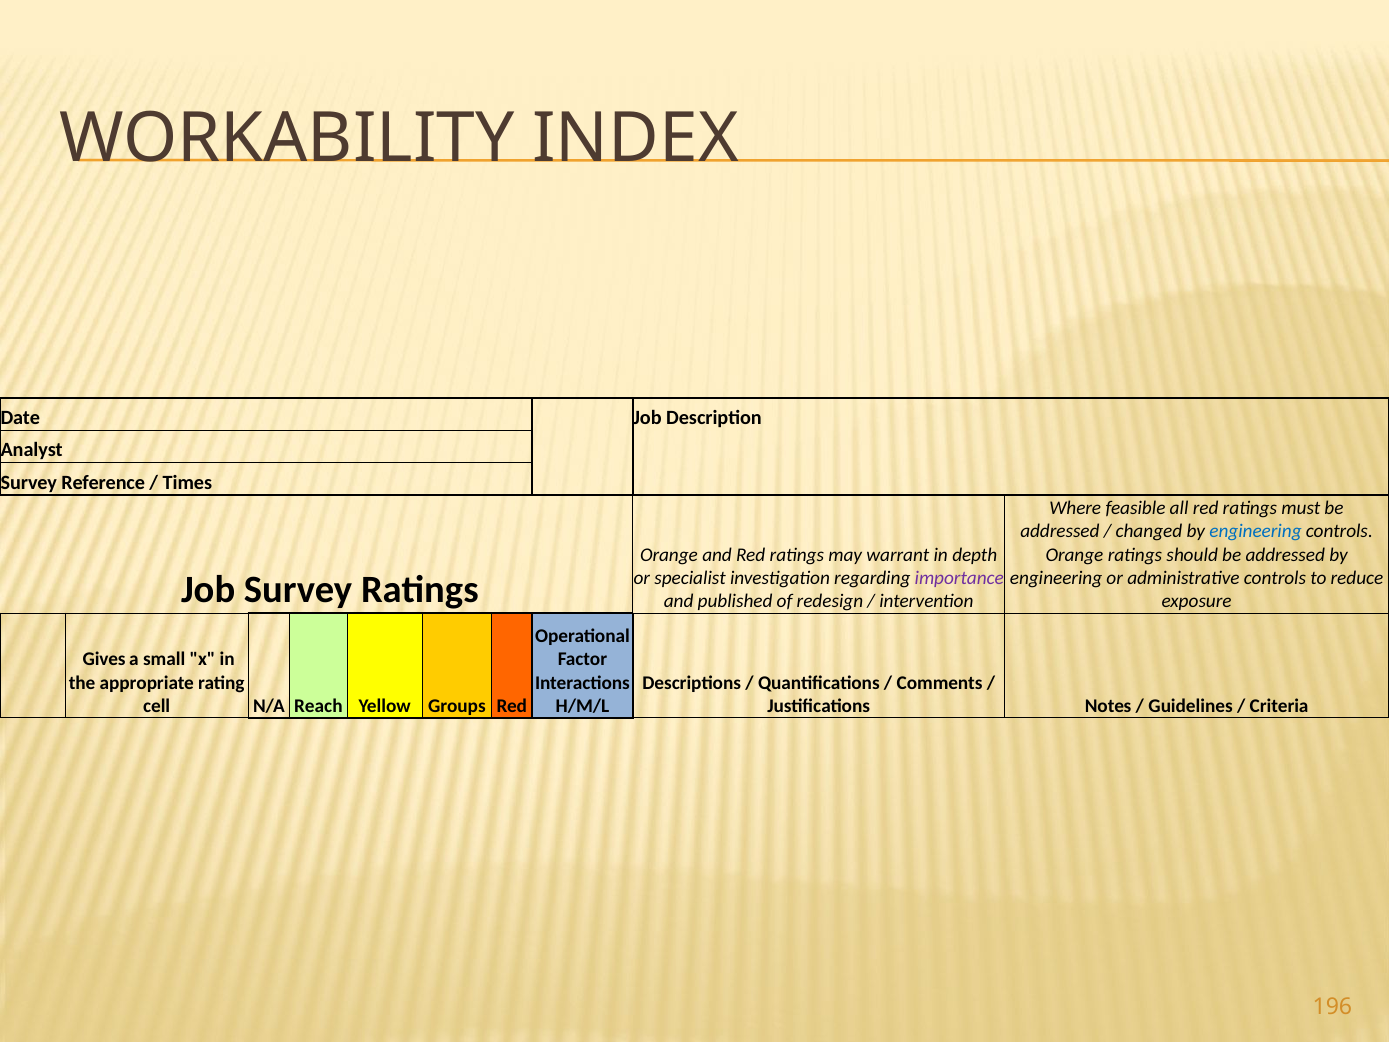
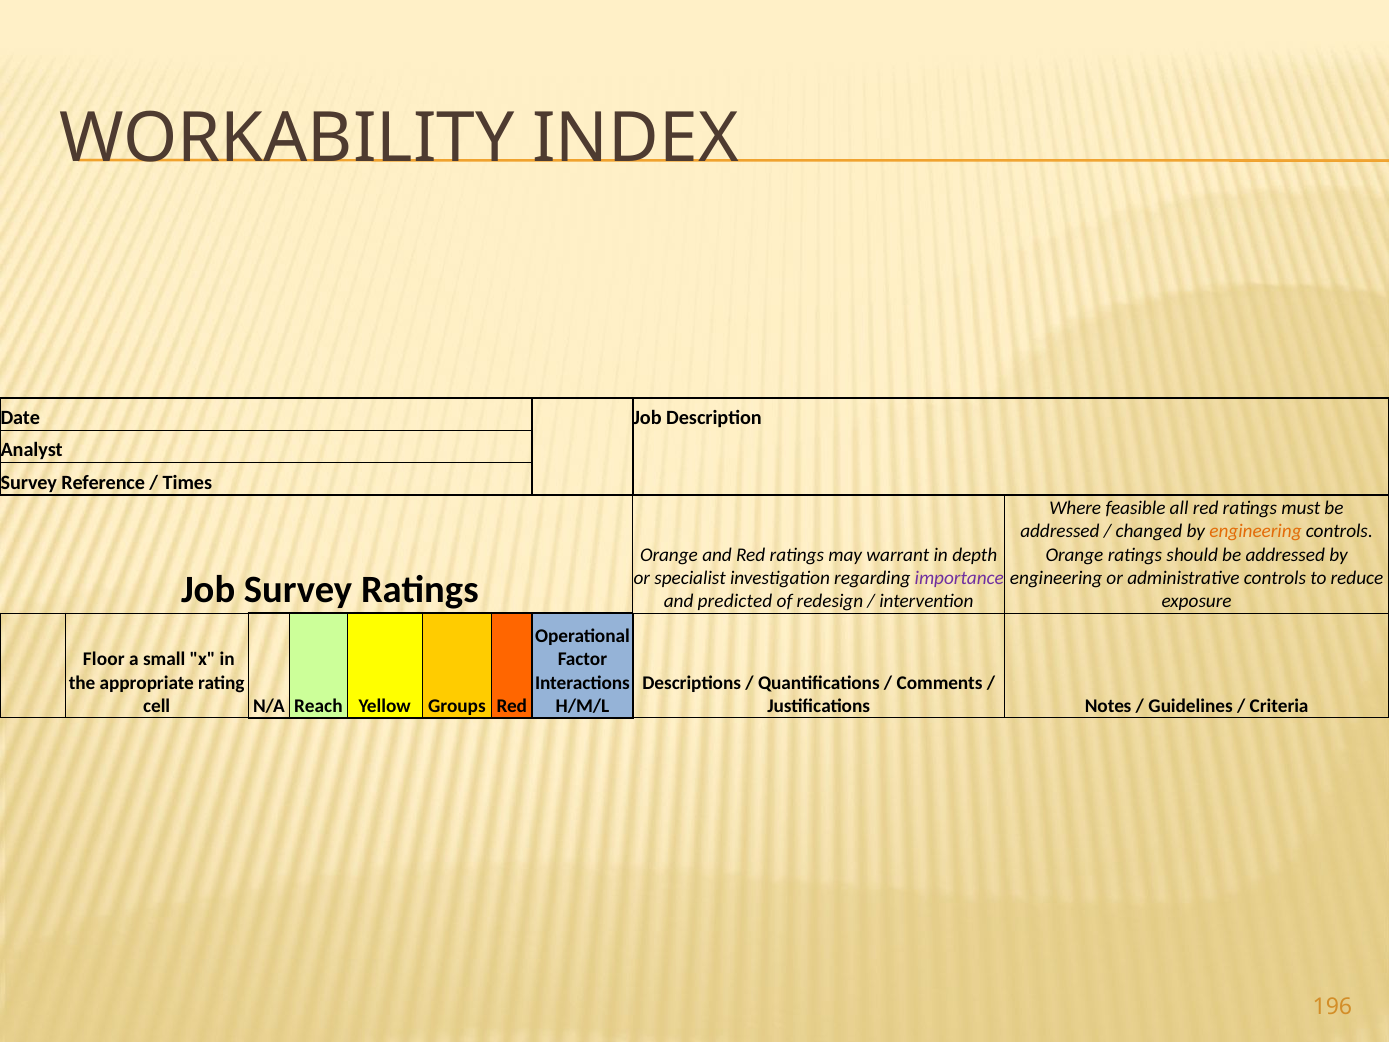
engineering at (1256, 531) colour: blue -> orange
published: published -> predicted
Gives: Gives -> Floor
